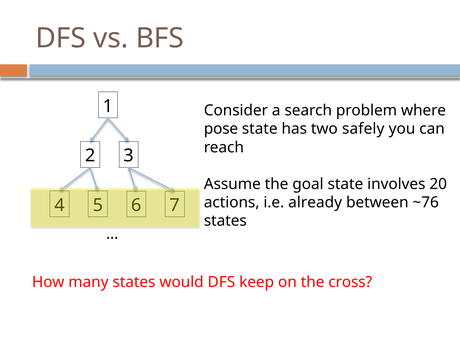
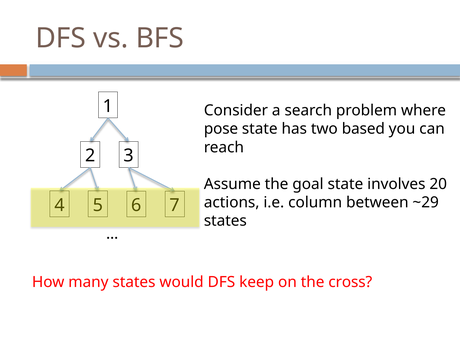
safely: safely -> based
already: already -> column
~76: ~76 -> ~29
